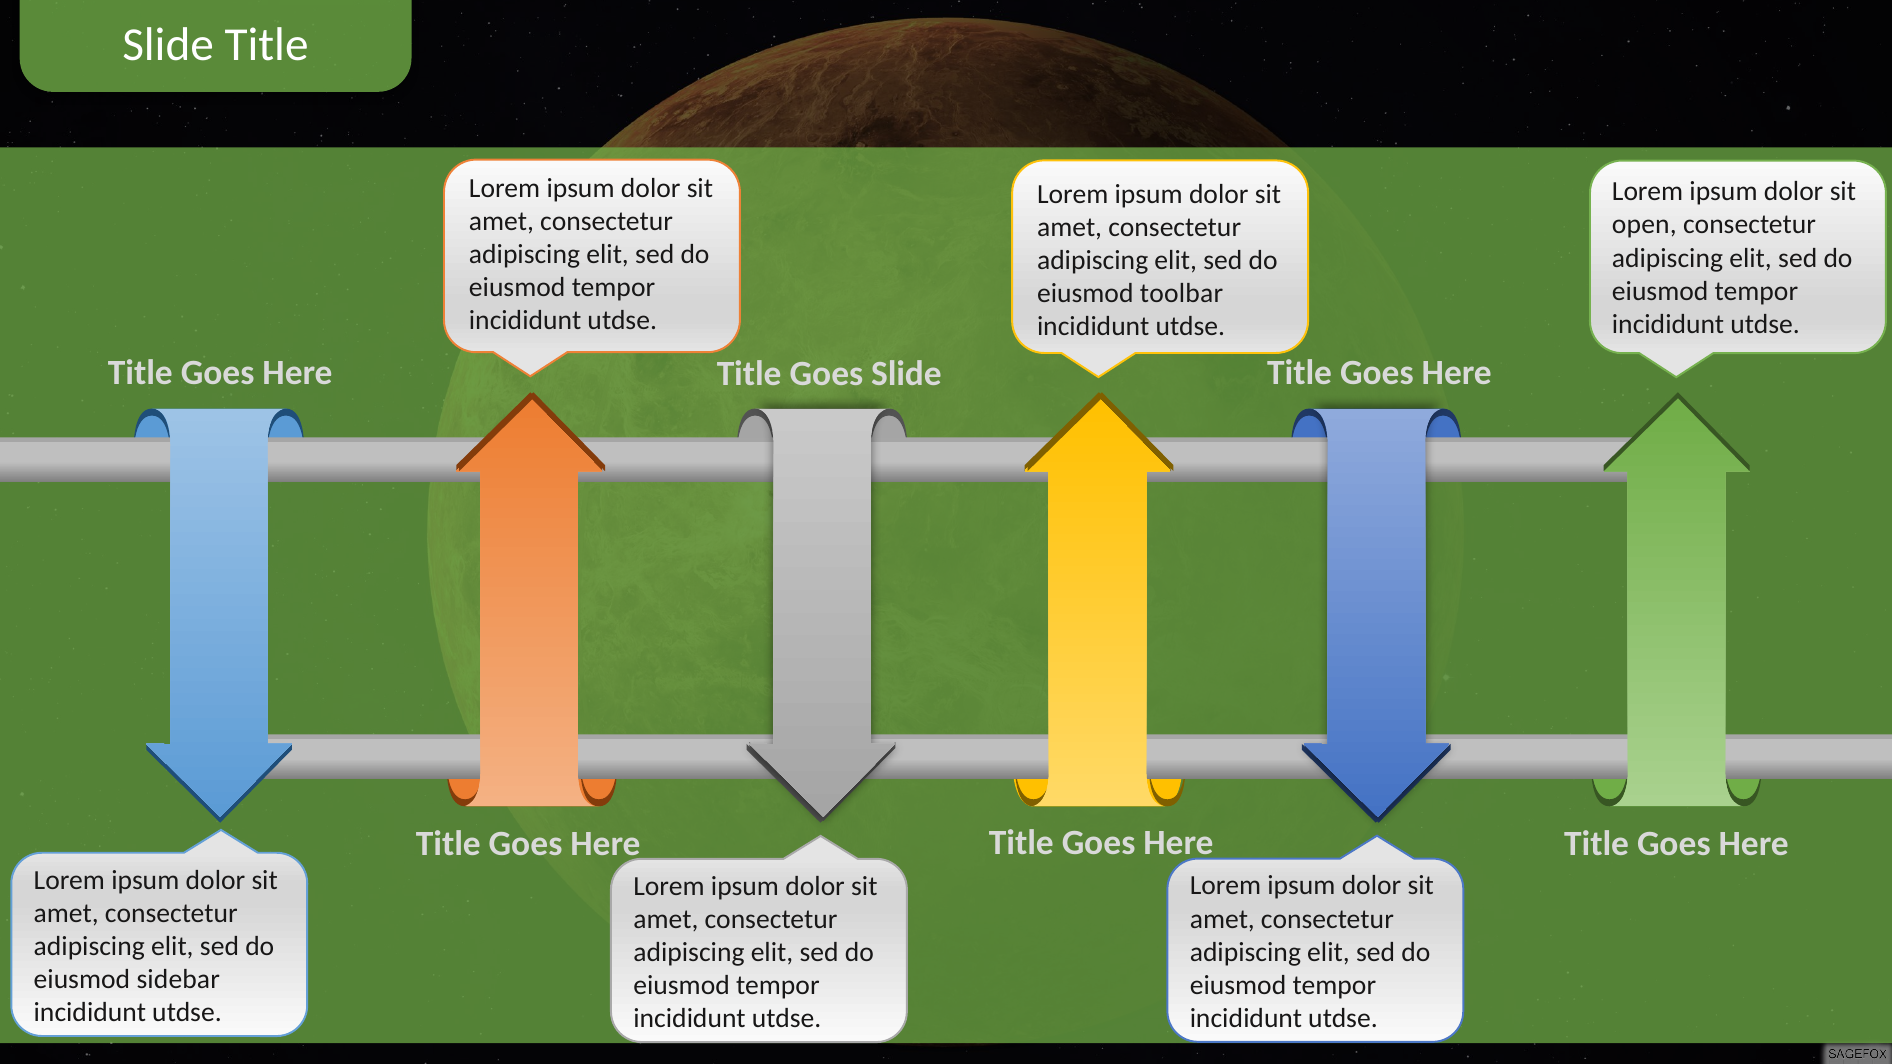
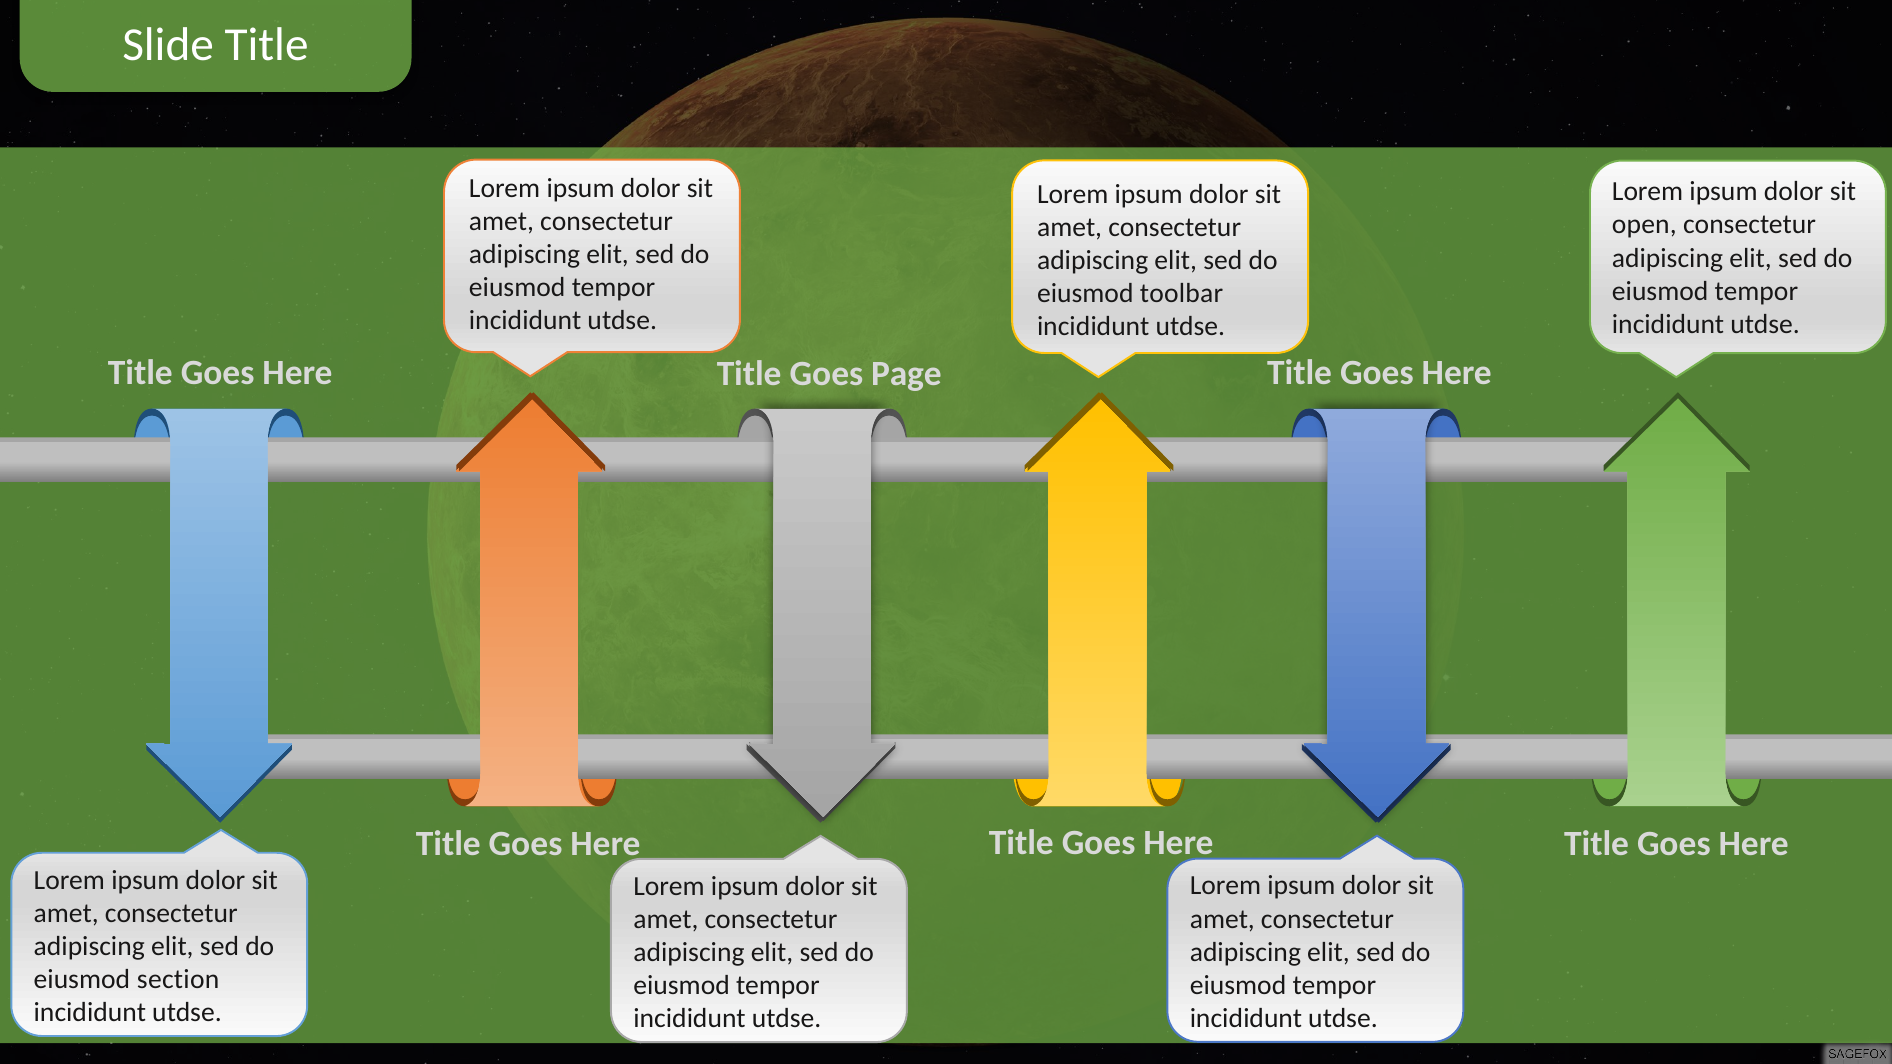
Goes Slide: Slide -> Page
sidebar: sidebar -> section
